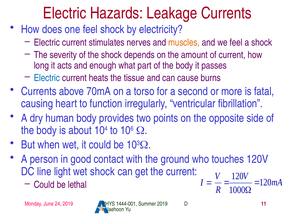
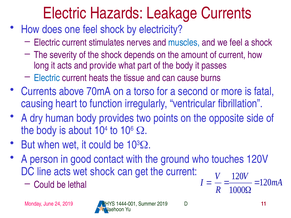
muscles colour: orange -> blue
enough: enough -> provide
line light: light -> acts
